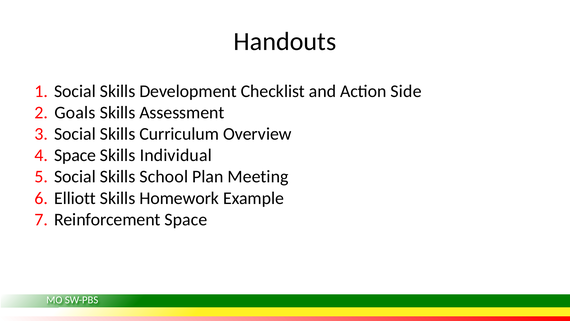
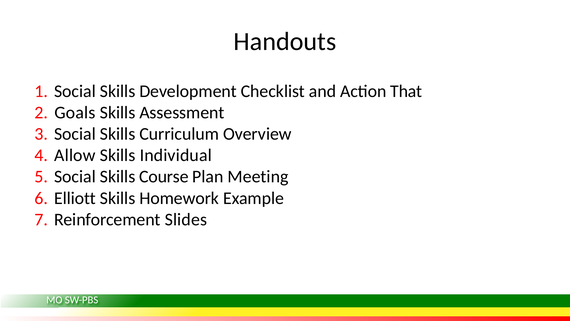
Side: Side -> That
Space at (75, 155): Space -> Allow
School: School -> Course
Reinforcement Space: Space -> Slides
